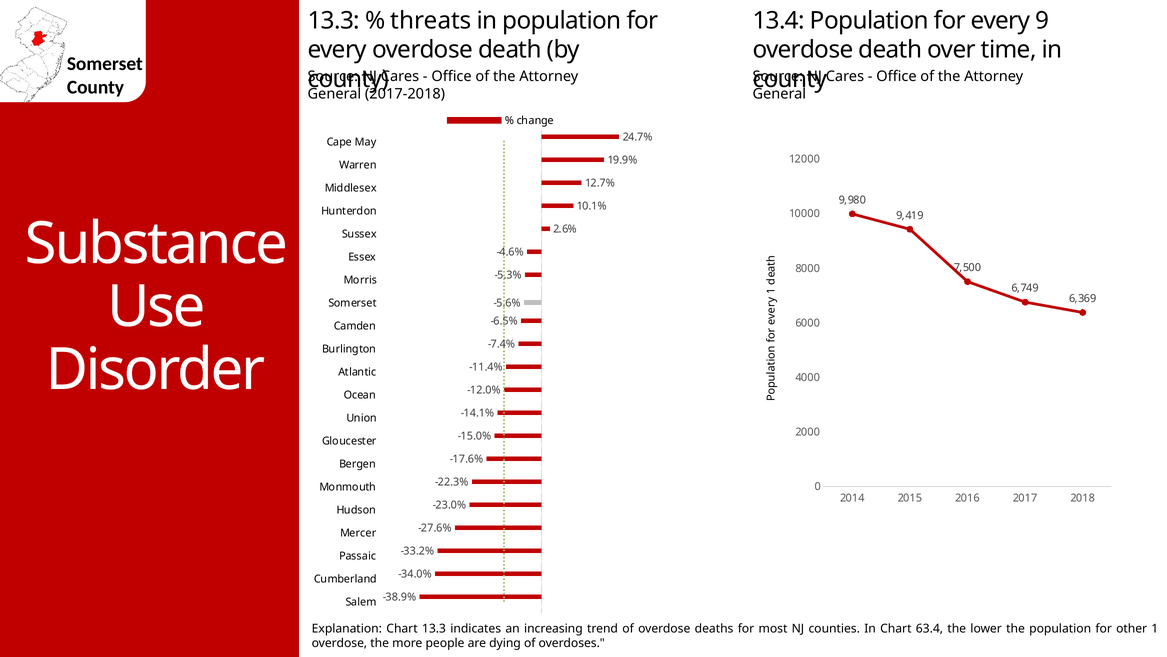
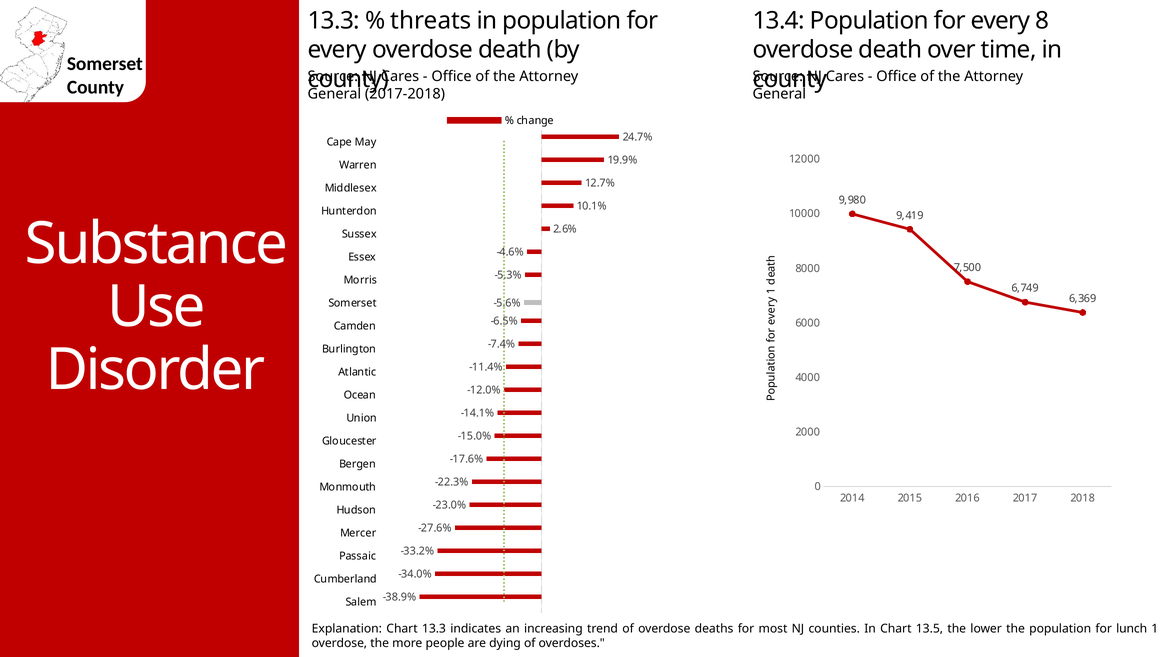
9: 9 -> 8
63.4: 63.4 -> 13.5
other: other -> lunch
